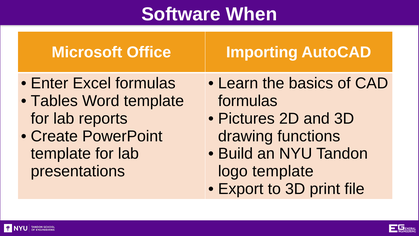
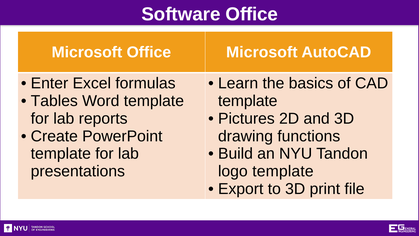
Software When: When -> Office
Microsoft Office Importing: Importing -> Microsoft
formulas at (248, 101): formulas -> template
